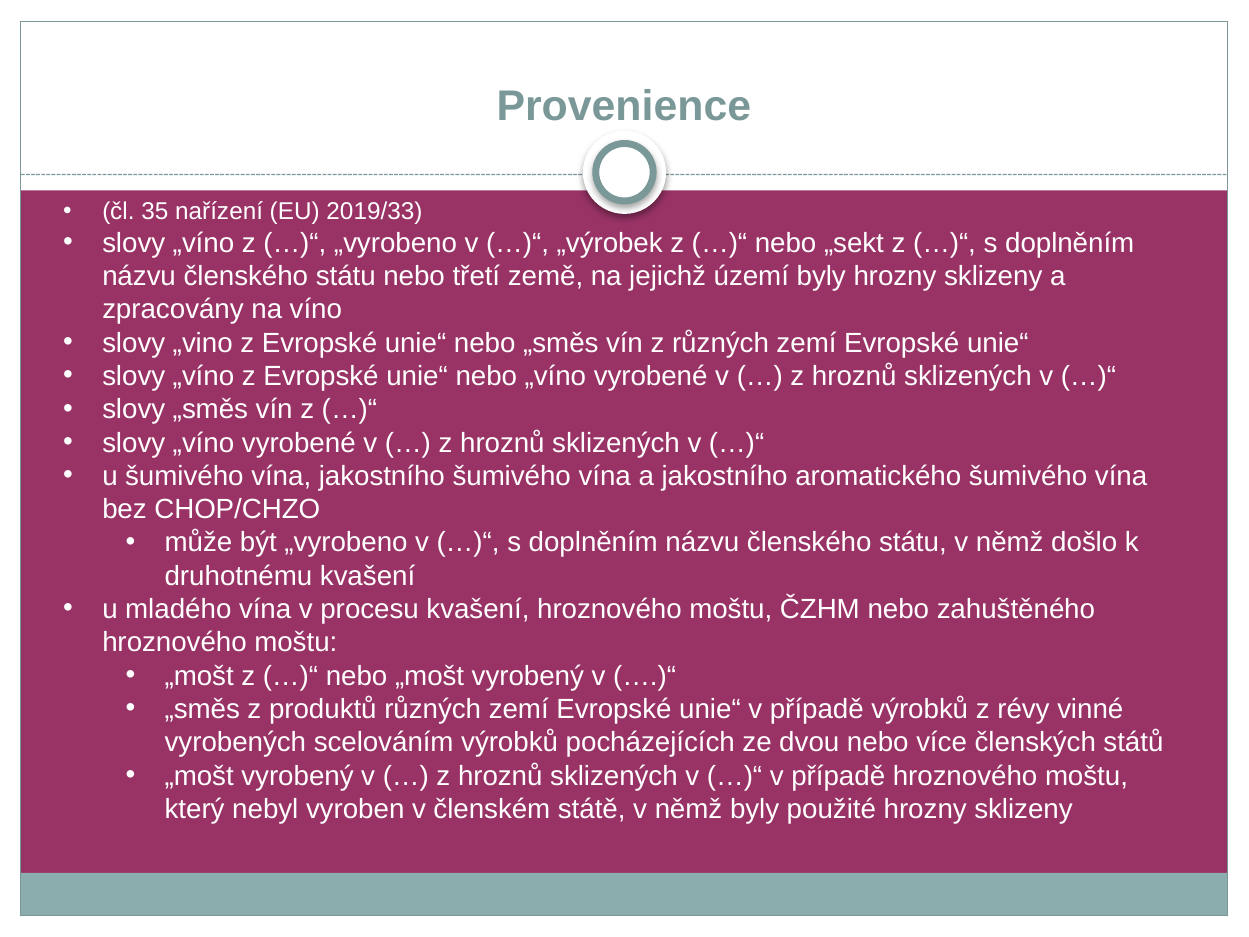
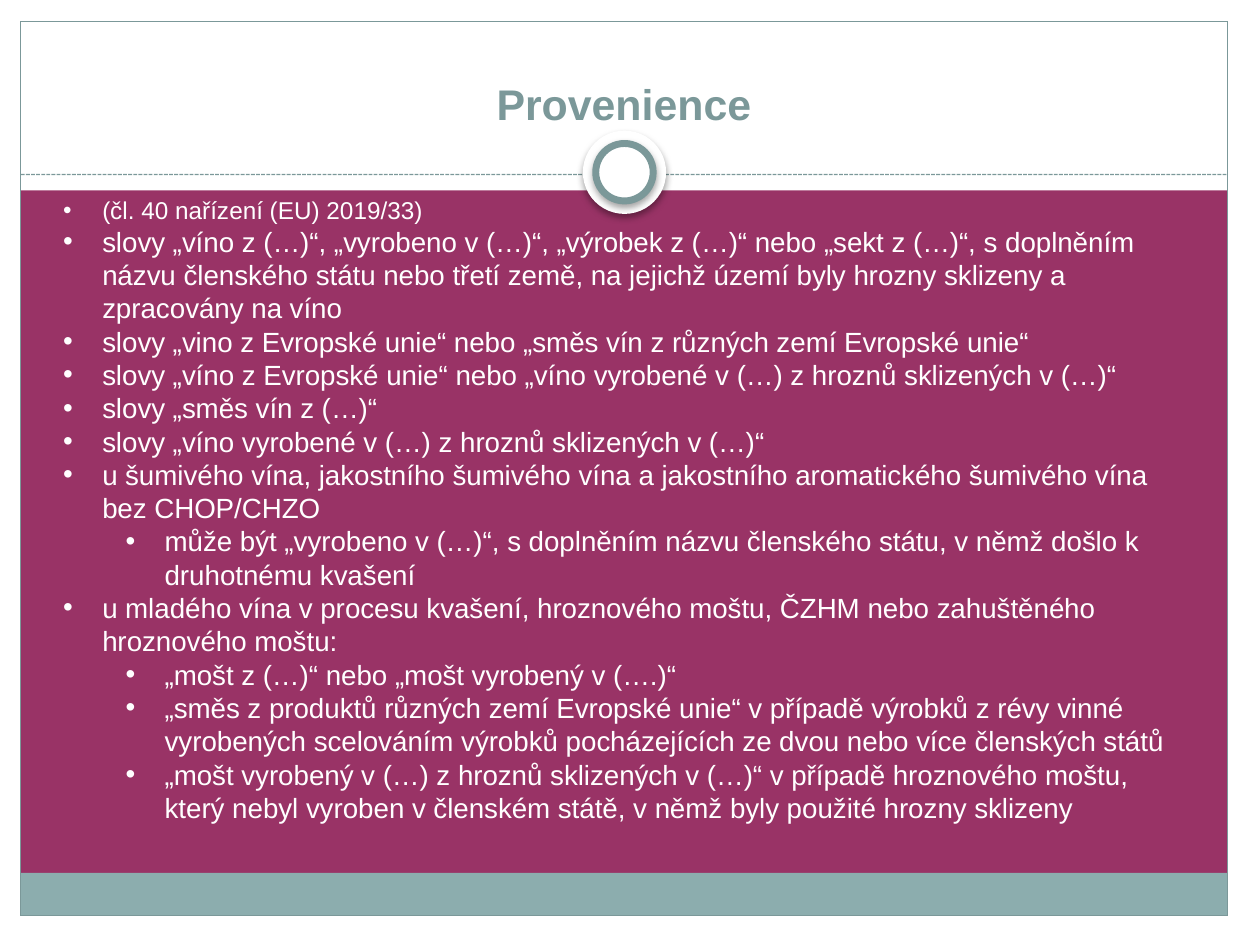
35: 35 -> 40
